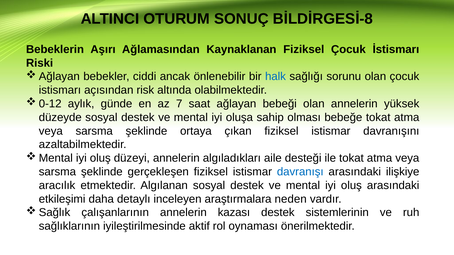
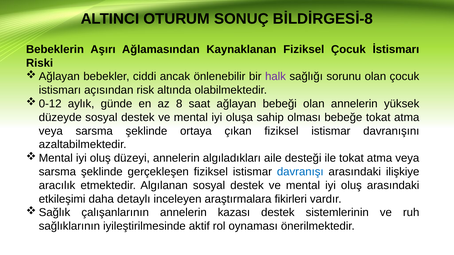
halk colour: blue -> purple
7: 7 -> 8
neden: neden -> fikirleri
